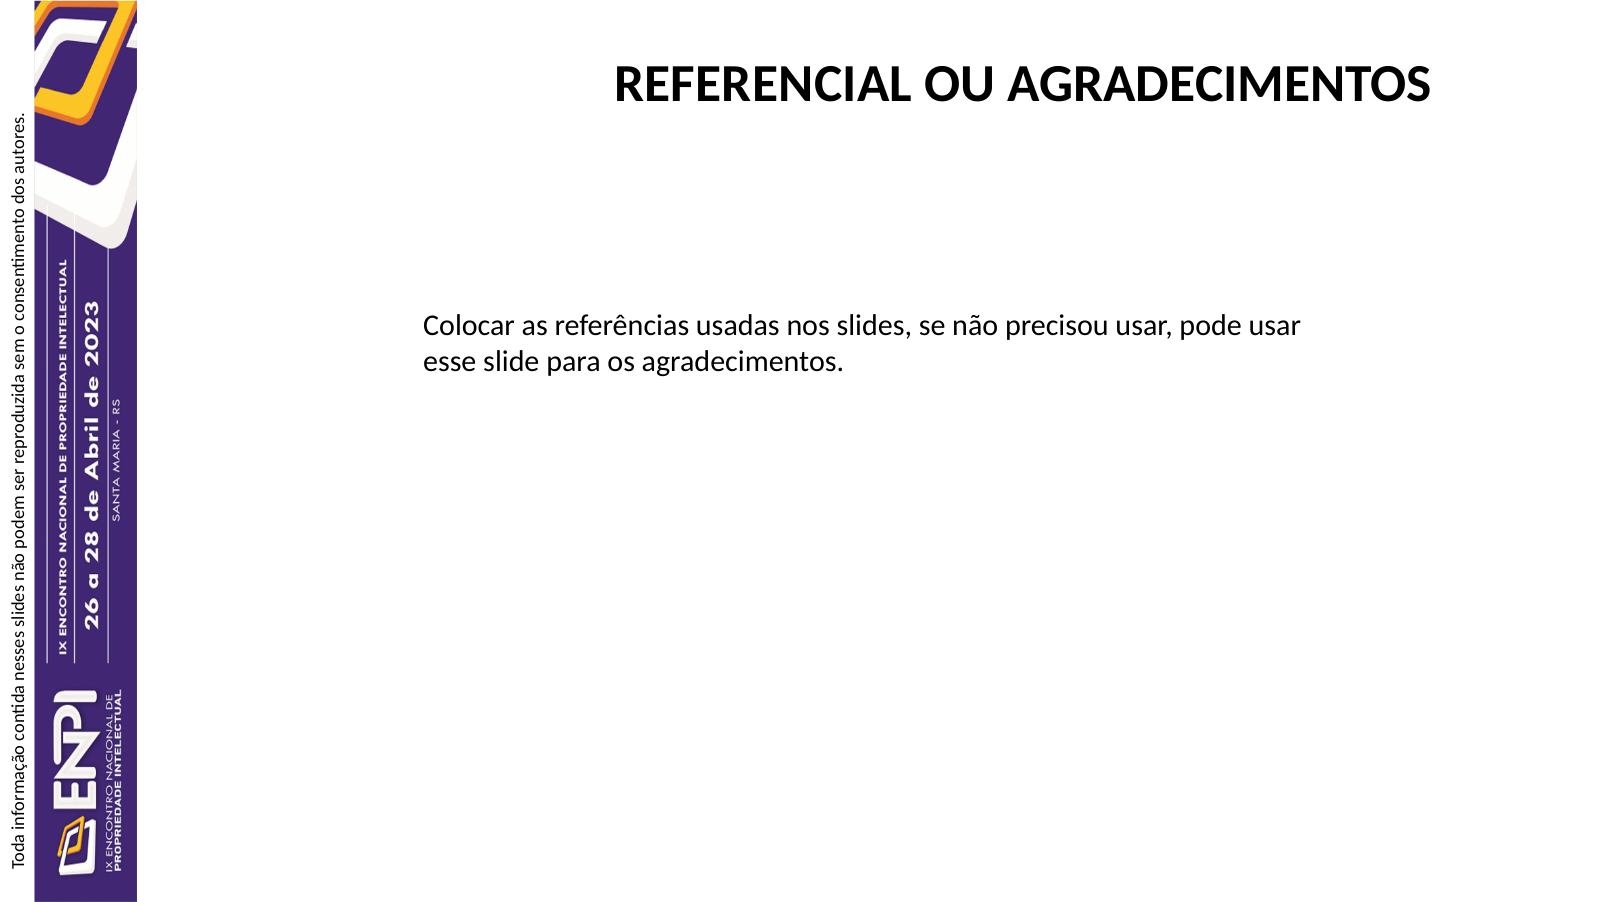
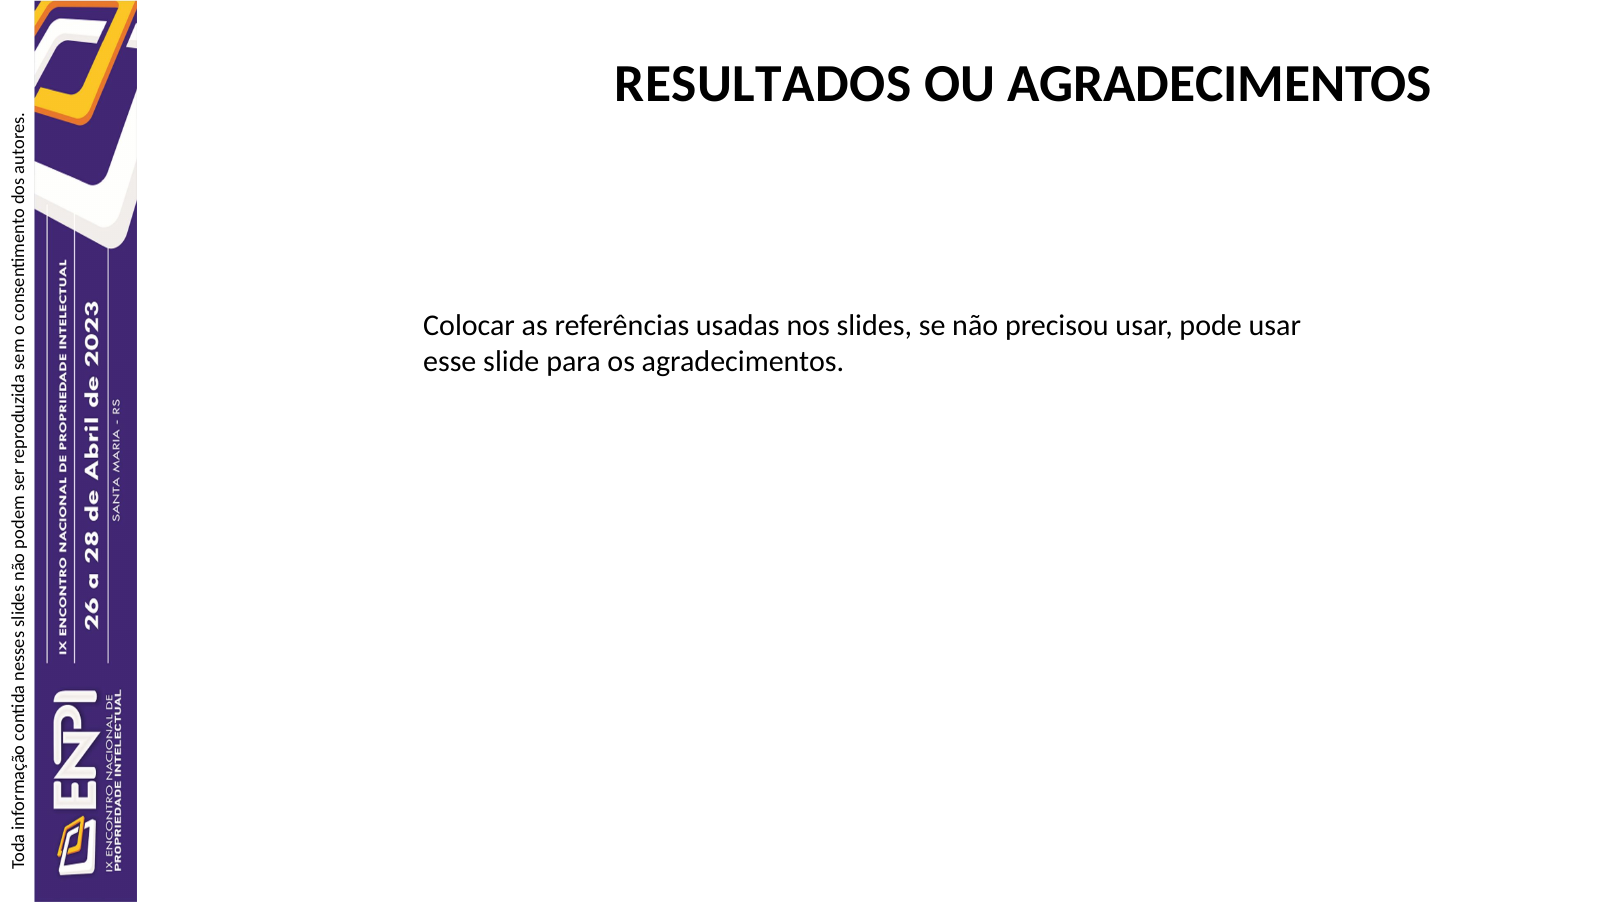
REFERENCIAL: REFERENCIAL -> RESULTADOS
